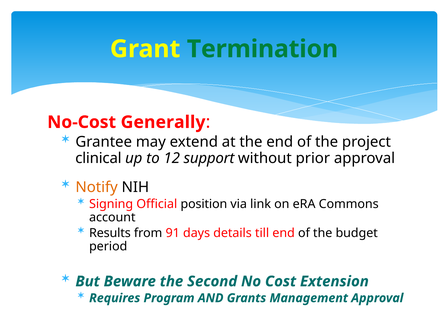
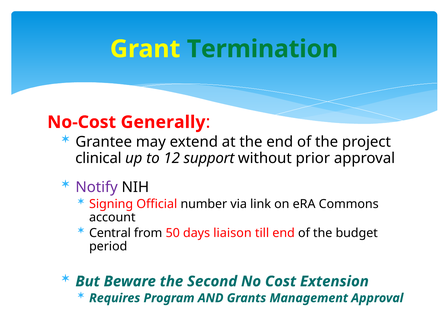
Notify colour: orange -> purple
position: position -> number
Results: Results -> Central
91: 91 -> 50
details: details -> liaison
